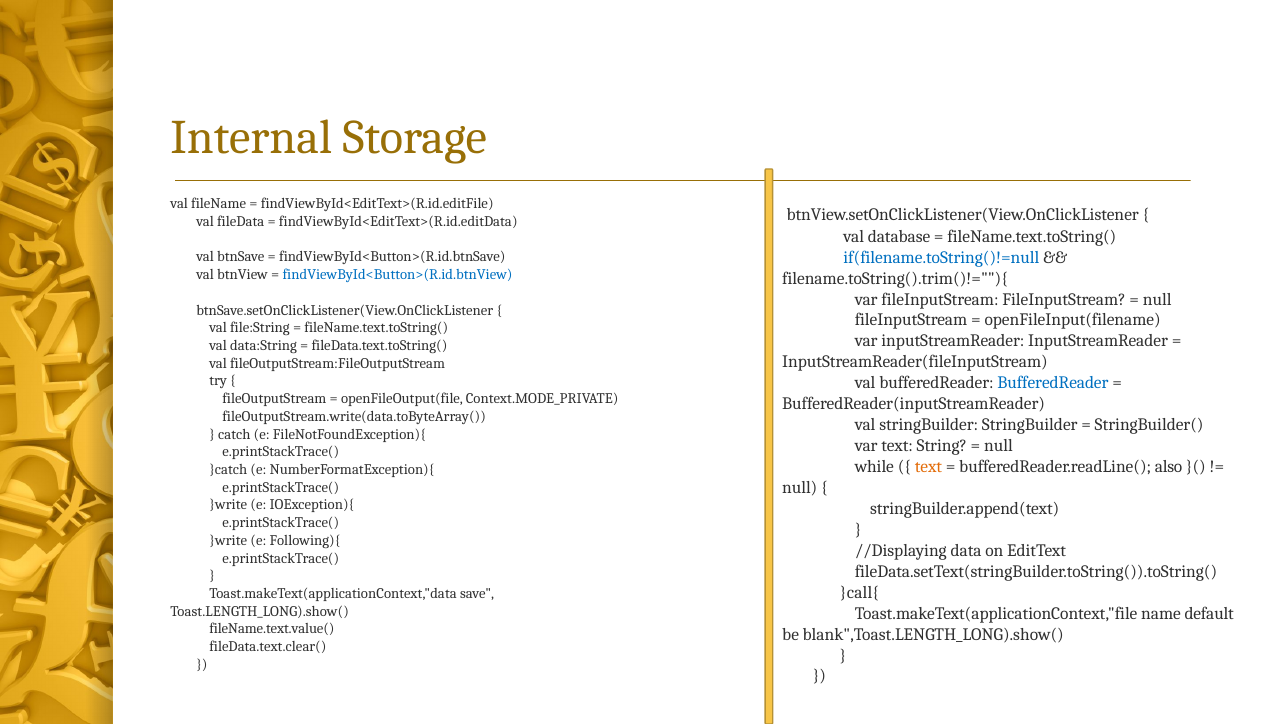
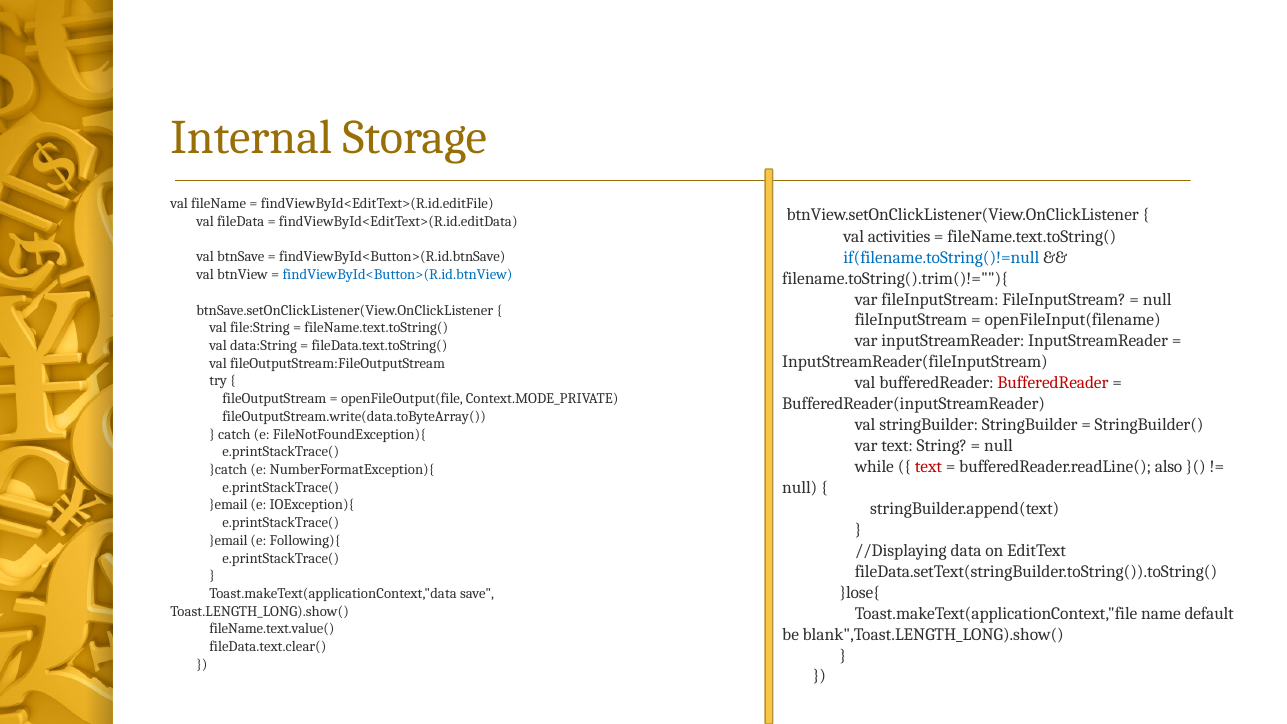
database: database -> activities
BufferedReader at (1053, 383) colour: blue -> red
text at (928, 467) colour: orange -> red
}write at (228, 505): }write -> }email
}write at (228, 541): }write -> }email
}call{: }call{ -> }lose{
